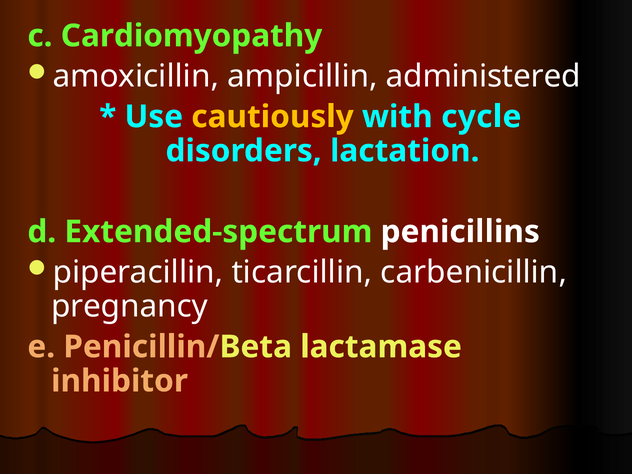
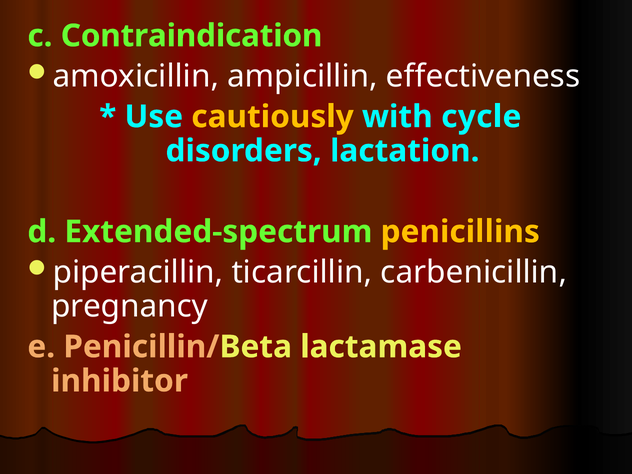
Cardiomyopathy: Cardiomyopathy -> Contraindication
administered: administered -> effectiveness
penicillins colour: white -> yellow
